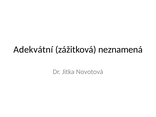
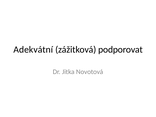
neznamená: neznamená -> podporovat
